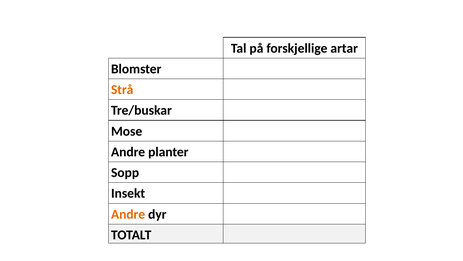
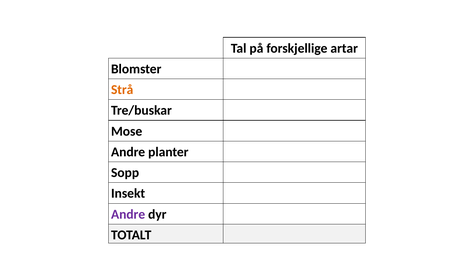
Andre at (128, 214) colour: orange -> purple
